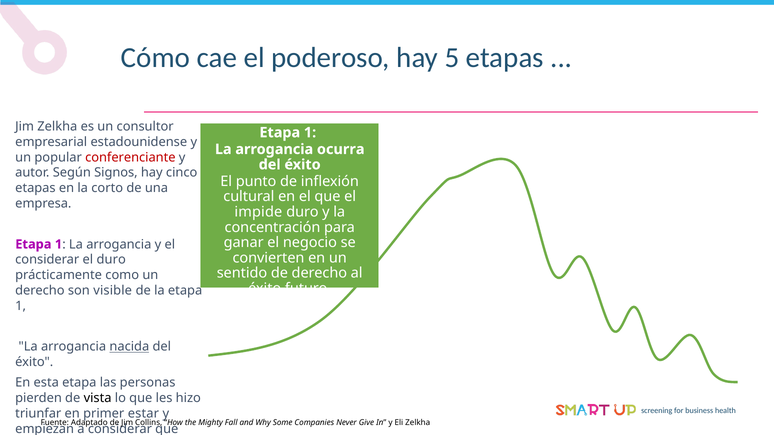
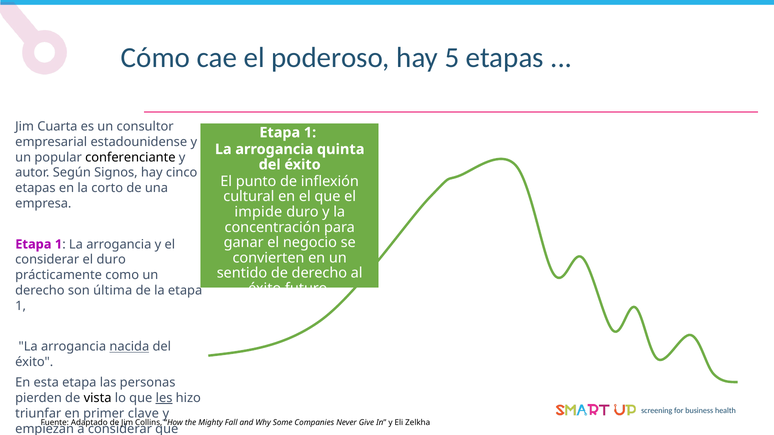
Jim Zelkha: Zelkha -> Cuarta
ocurra: ocurra -> quinta
conferenciante colour: red -> black
visible: visible -> última
les underline: none -> present
estar: estar -> clave
